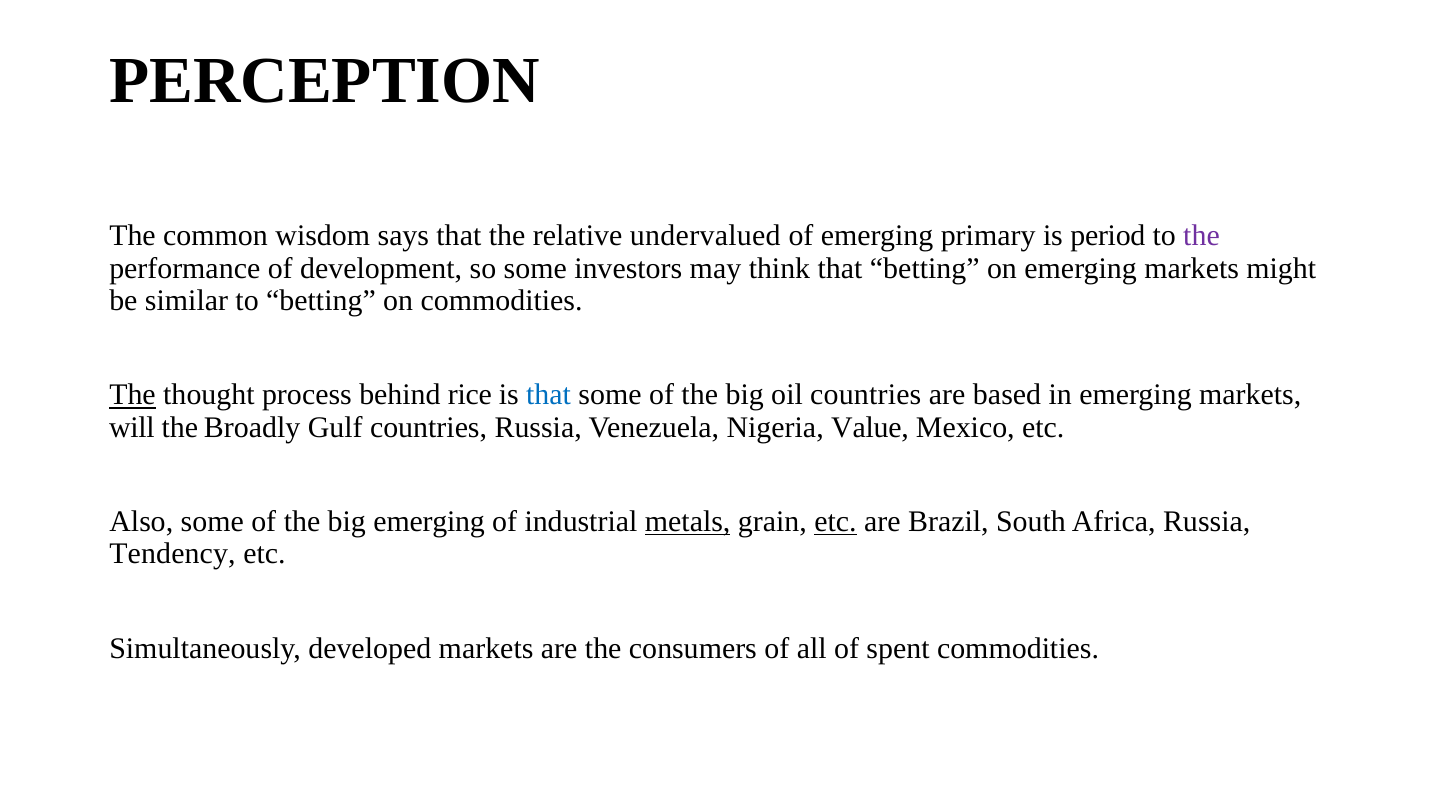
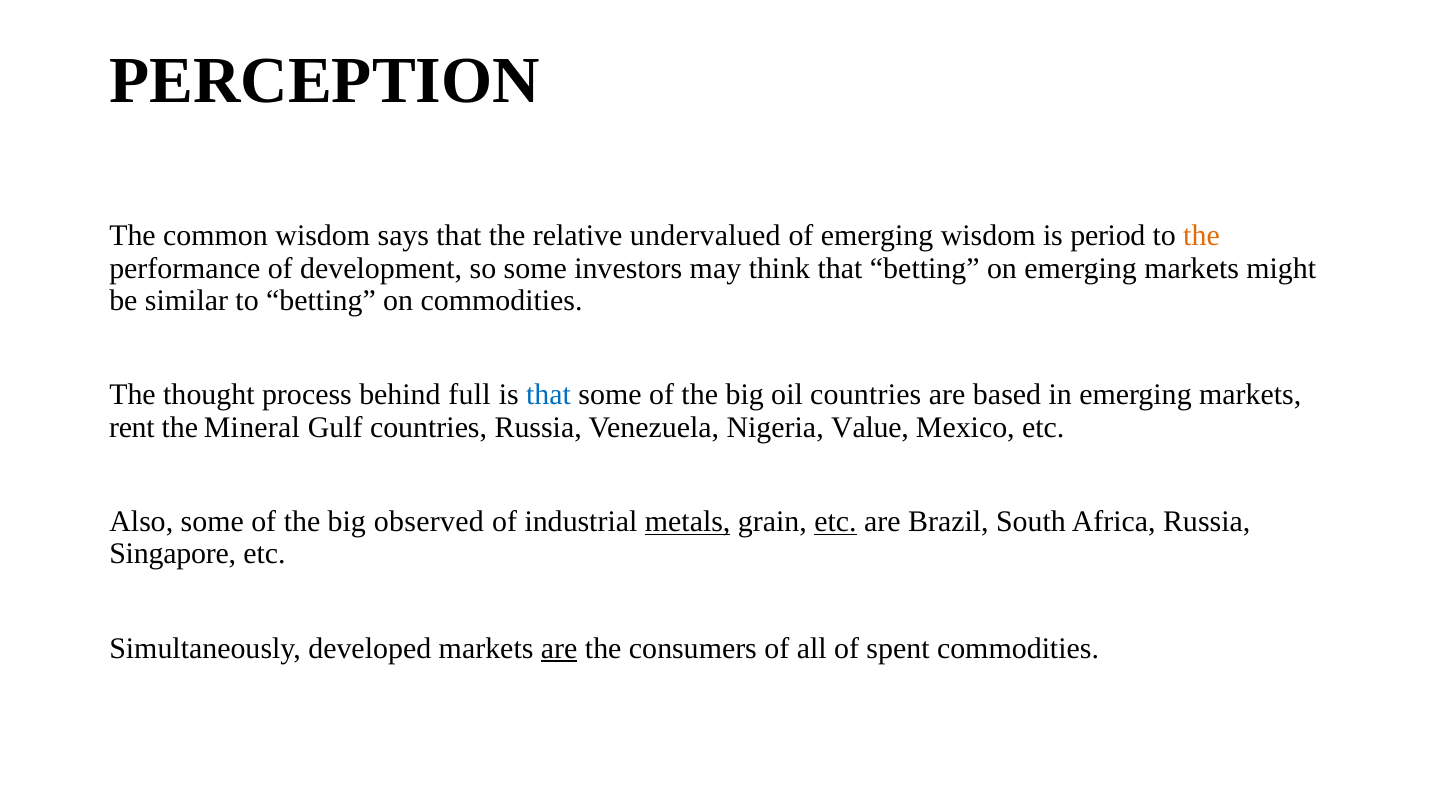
emerging primary: primary -> wisdom
the at (1201, 236) colour: purple -> orange
The at (133, 395) underline: present -> none
rice: rice -> full
will: will -> rent
Broadly: Broadly -> Mineral
big emerging: emerging -> observed
Tendency: Tendency -> Singapore
are at (559, 649) underline: none -> present
